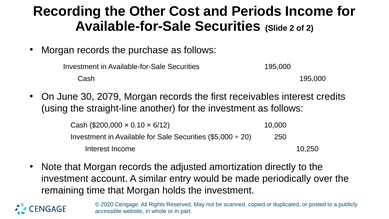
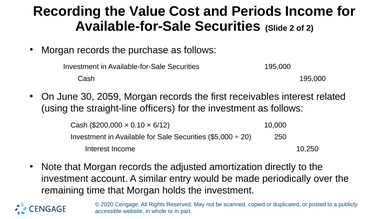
Other: Other -> Value
2079: 2079 -> 2059
credits: credits -> related
another: another -> officers
